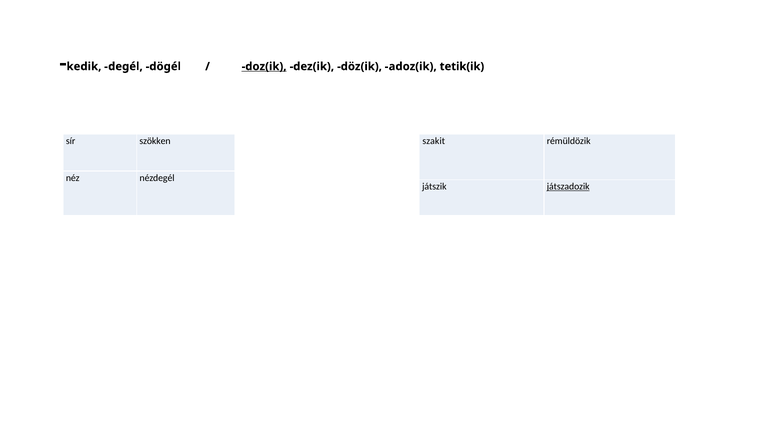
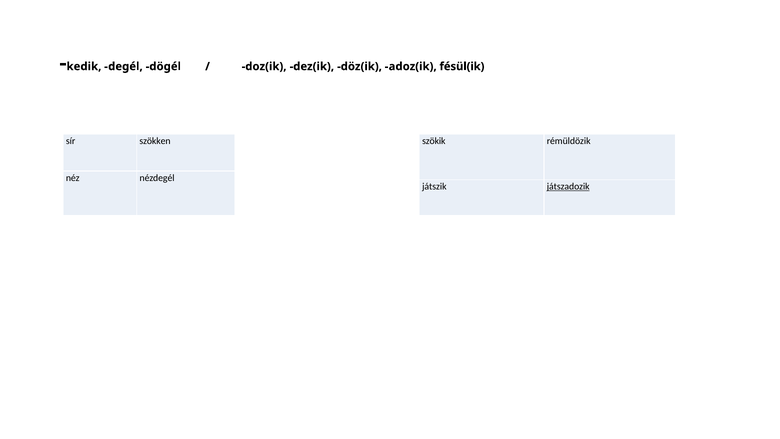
doz(ik underline: present -> none
tetik(ik: tetik(ik -> fésül(ik
szakit: szakit -> szökik
